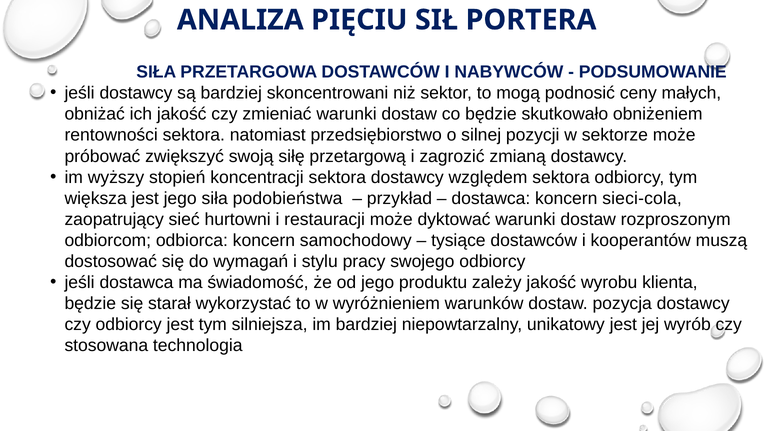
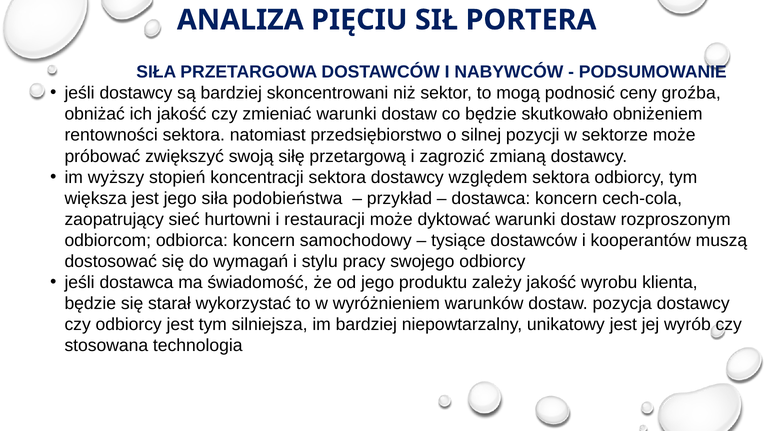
małych: małych -> groźba
sieci-cola: sieci-cola -> cech-cola
